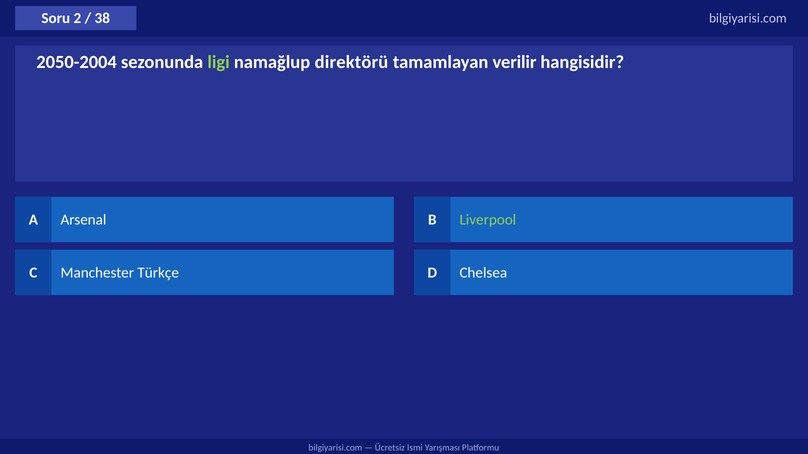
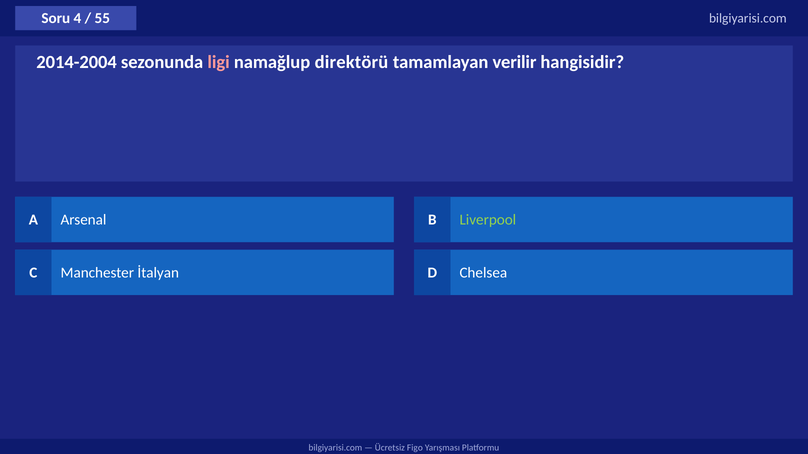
2: 2 -> 4
38: 38 -> 55
2050-2004: 2050-2004 -> 2014-2004
ligi colour: light green -> pink
Türkçe: Türkçe -> İtalyan
Ismi: Ismi -> Figo
